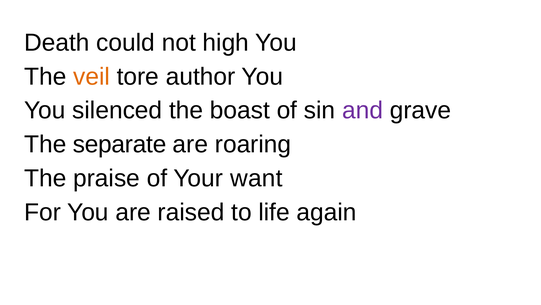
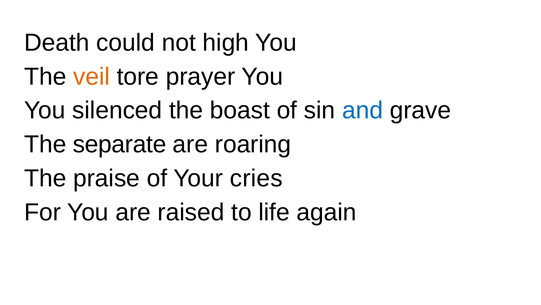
author: author -> prayer
and colour: purple -> blue
want: want -> cries
